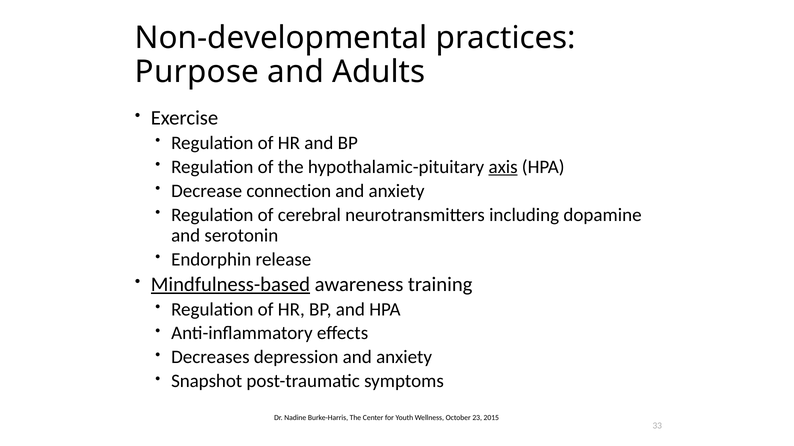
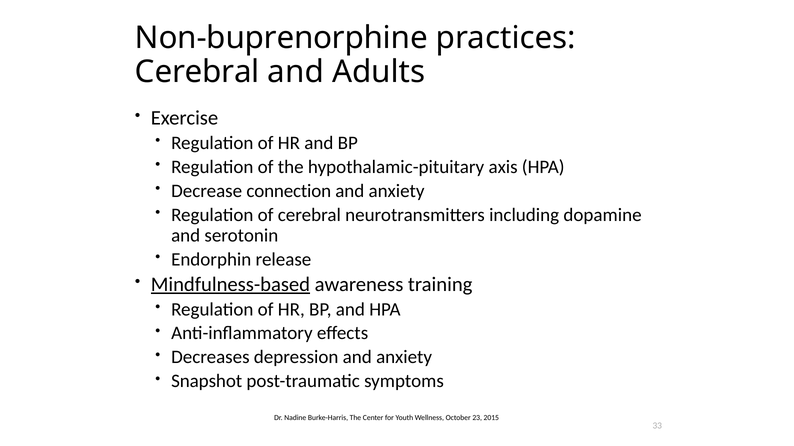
Non-developmental: Non-developmental -> Non-buprenorphine
Purpose at (197, 72): Purpose -> Cerebral
axis underline: present -> none
